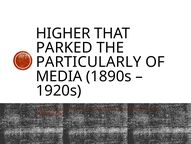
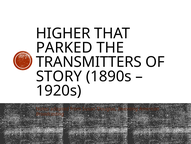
PARTICULARLY: PARTICULARLY -> TRANSMITTERS
MEDIA: MEDIA -> STORY
